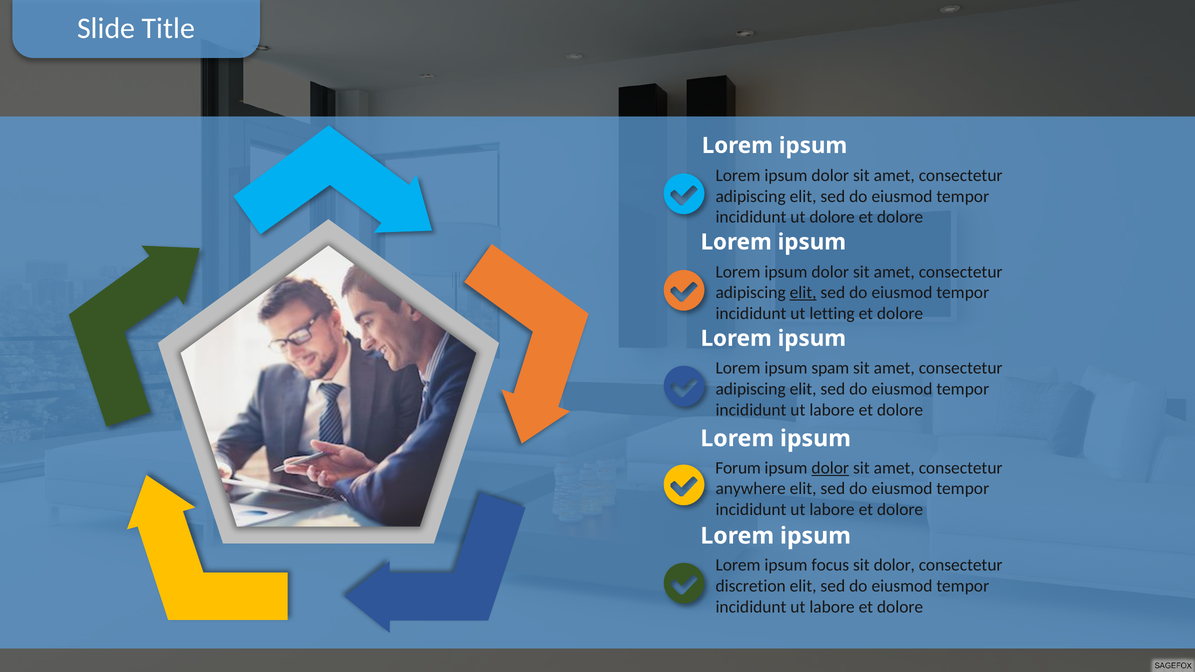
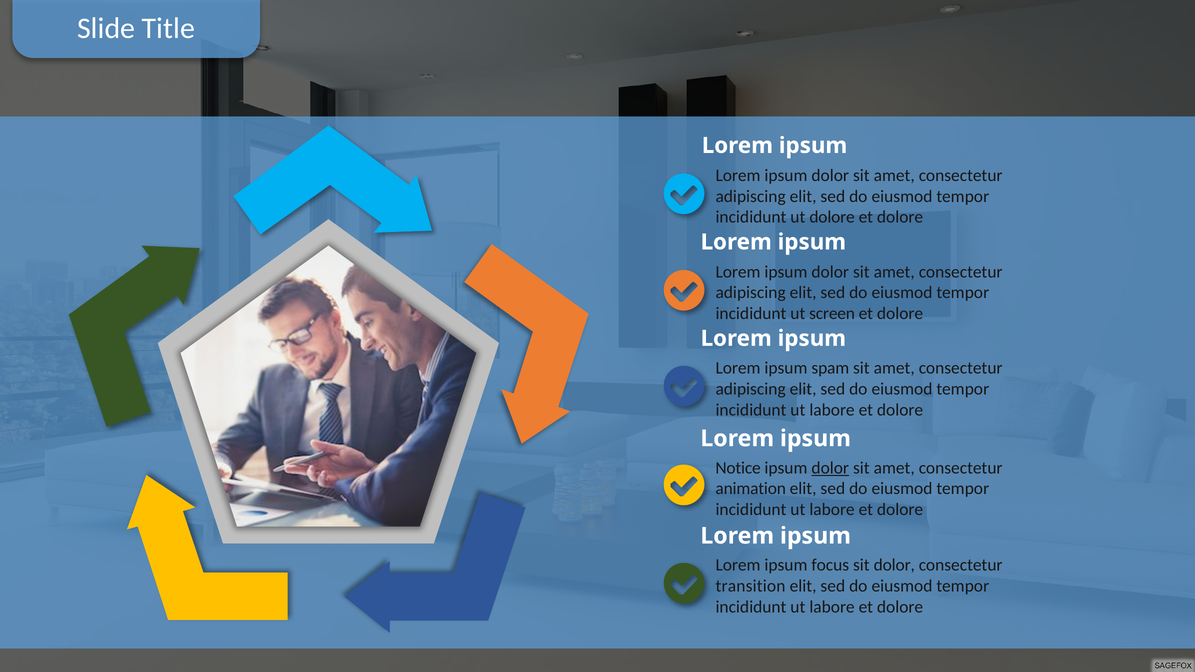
elit at (803, 293) underline: present -> none
letting: letting -> screen
Forum: Forum -> Notice
anywhere: anywhere -> animation
discretion: discretion -> transition
